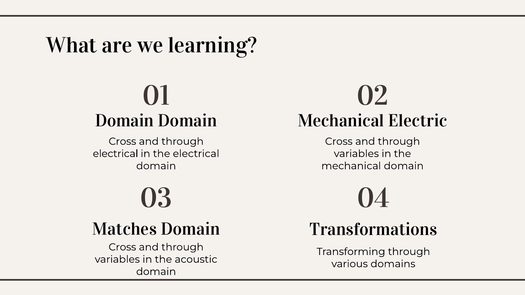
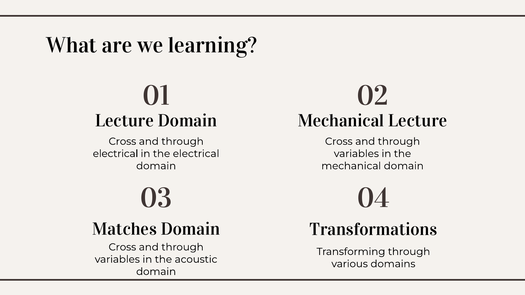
Domain at (125, 121): Domain -> Lecture
Mechanical Electric: Electric -> Lecture
